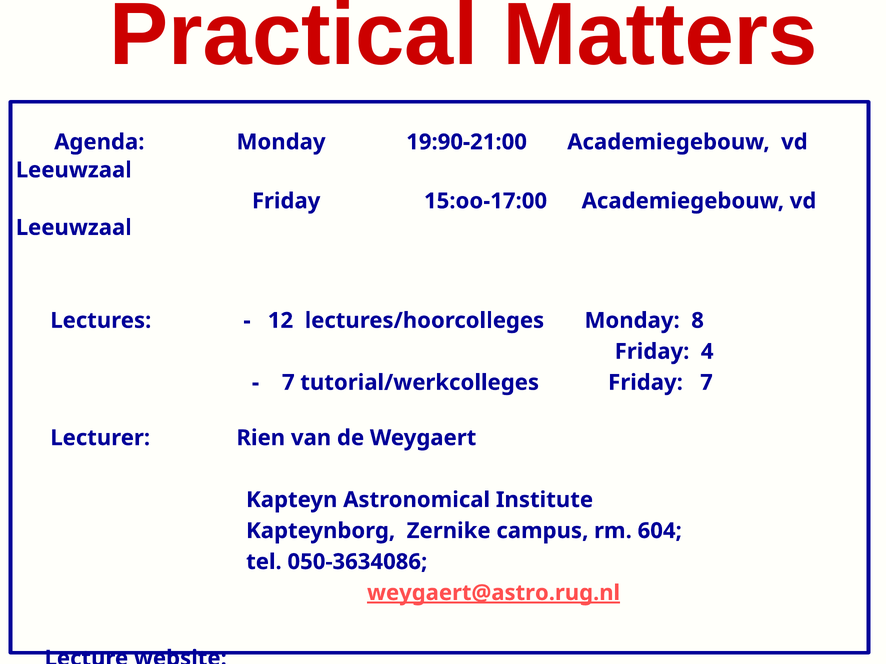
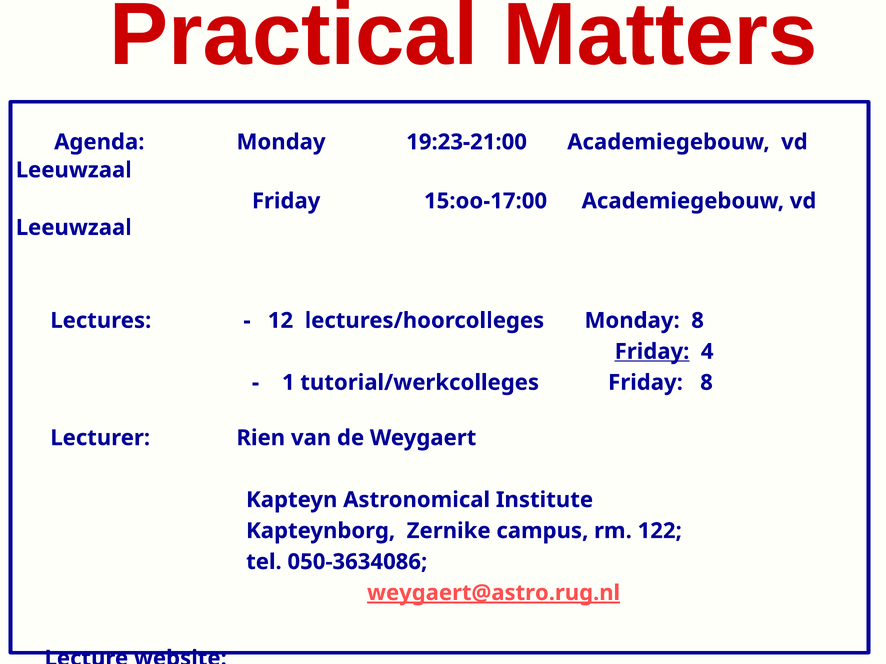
19:90-21:00: 19:90-21:00 -> 19:23-21:00
Friday at (652, 352) underline: none -> present
7 at (288, 383): 7 -> 1
Friday 7: 7 -> 8
604: 604 -> 122
